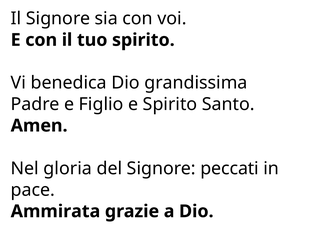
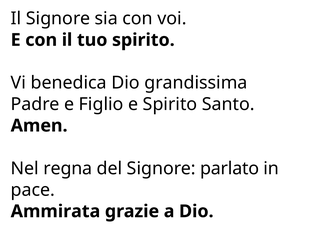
gloria: gloria -> regna
peccati: peccati -> parlato
